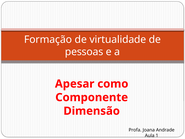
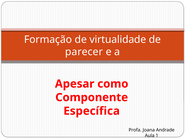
pessoas: pessoas -> parecer
Dimensão: Dimensão -> Específica
